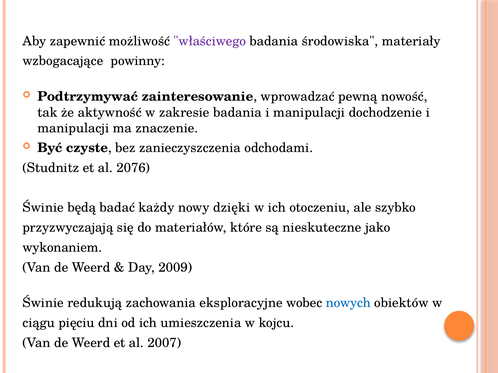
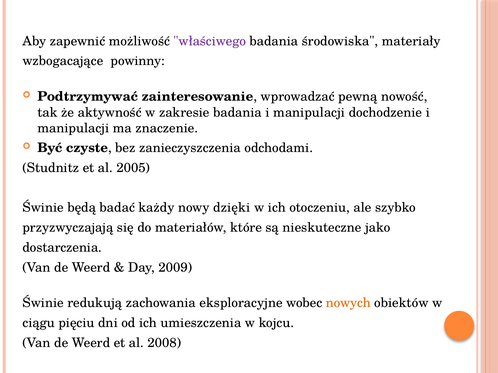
2076: 2076 -> 2005
wykonaniem: wykonaniem -> dostarczenia
nowych colour: blue -> orange
2007: 2007 -> 2008
